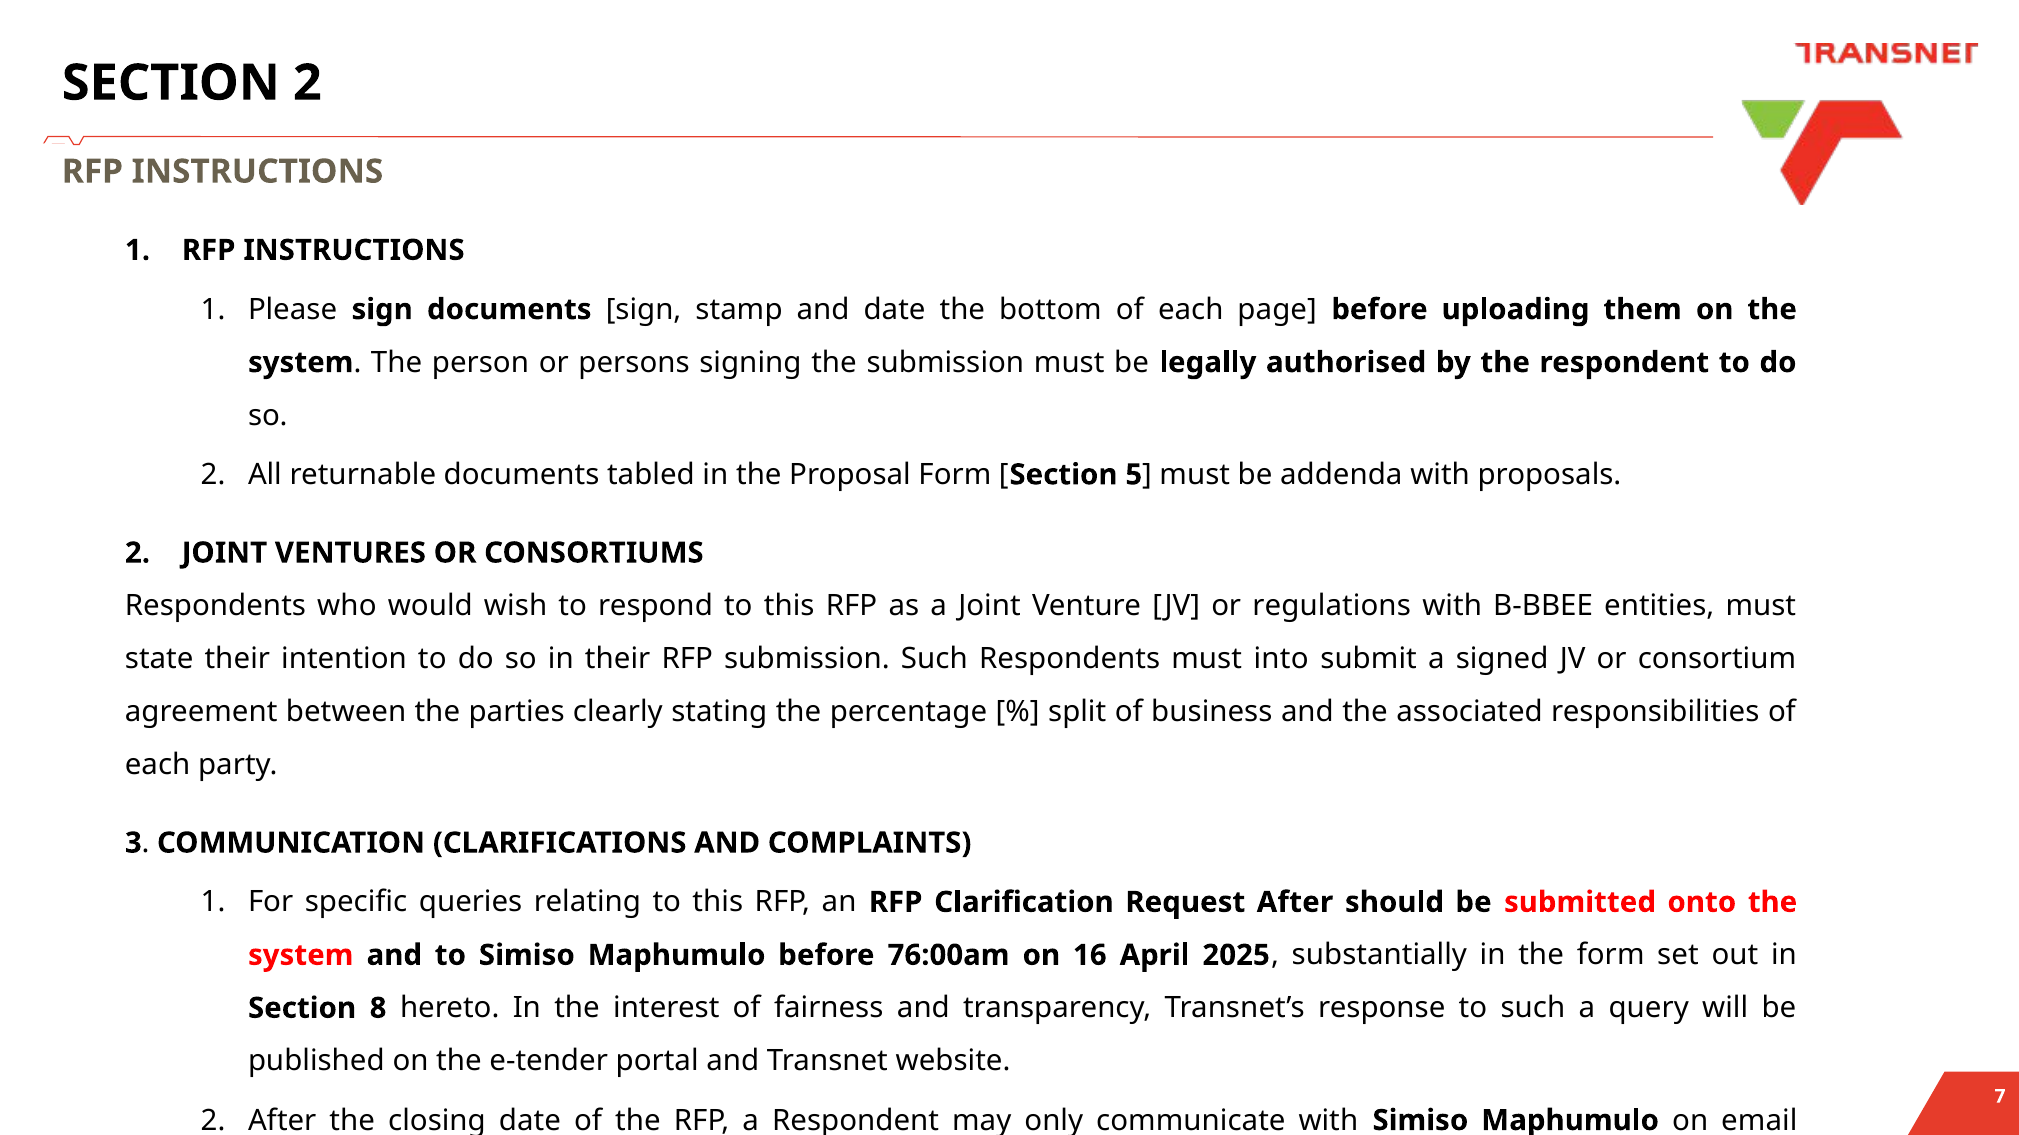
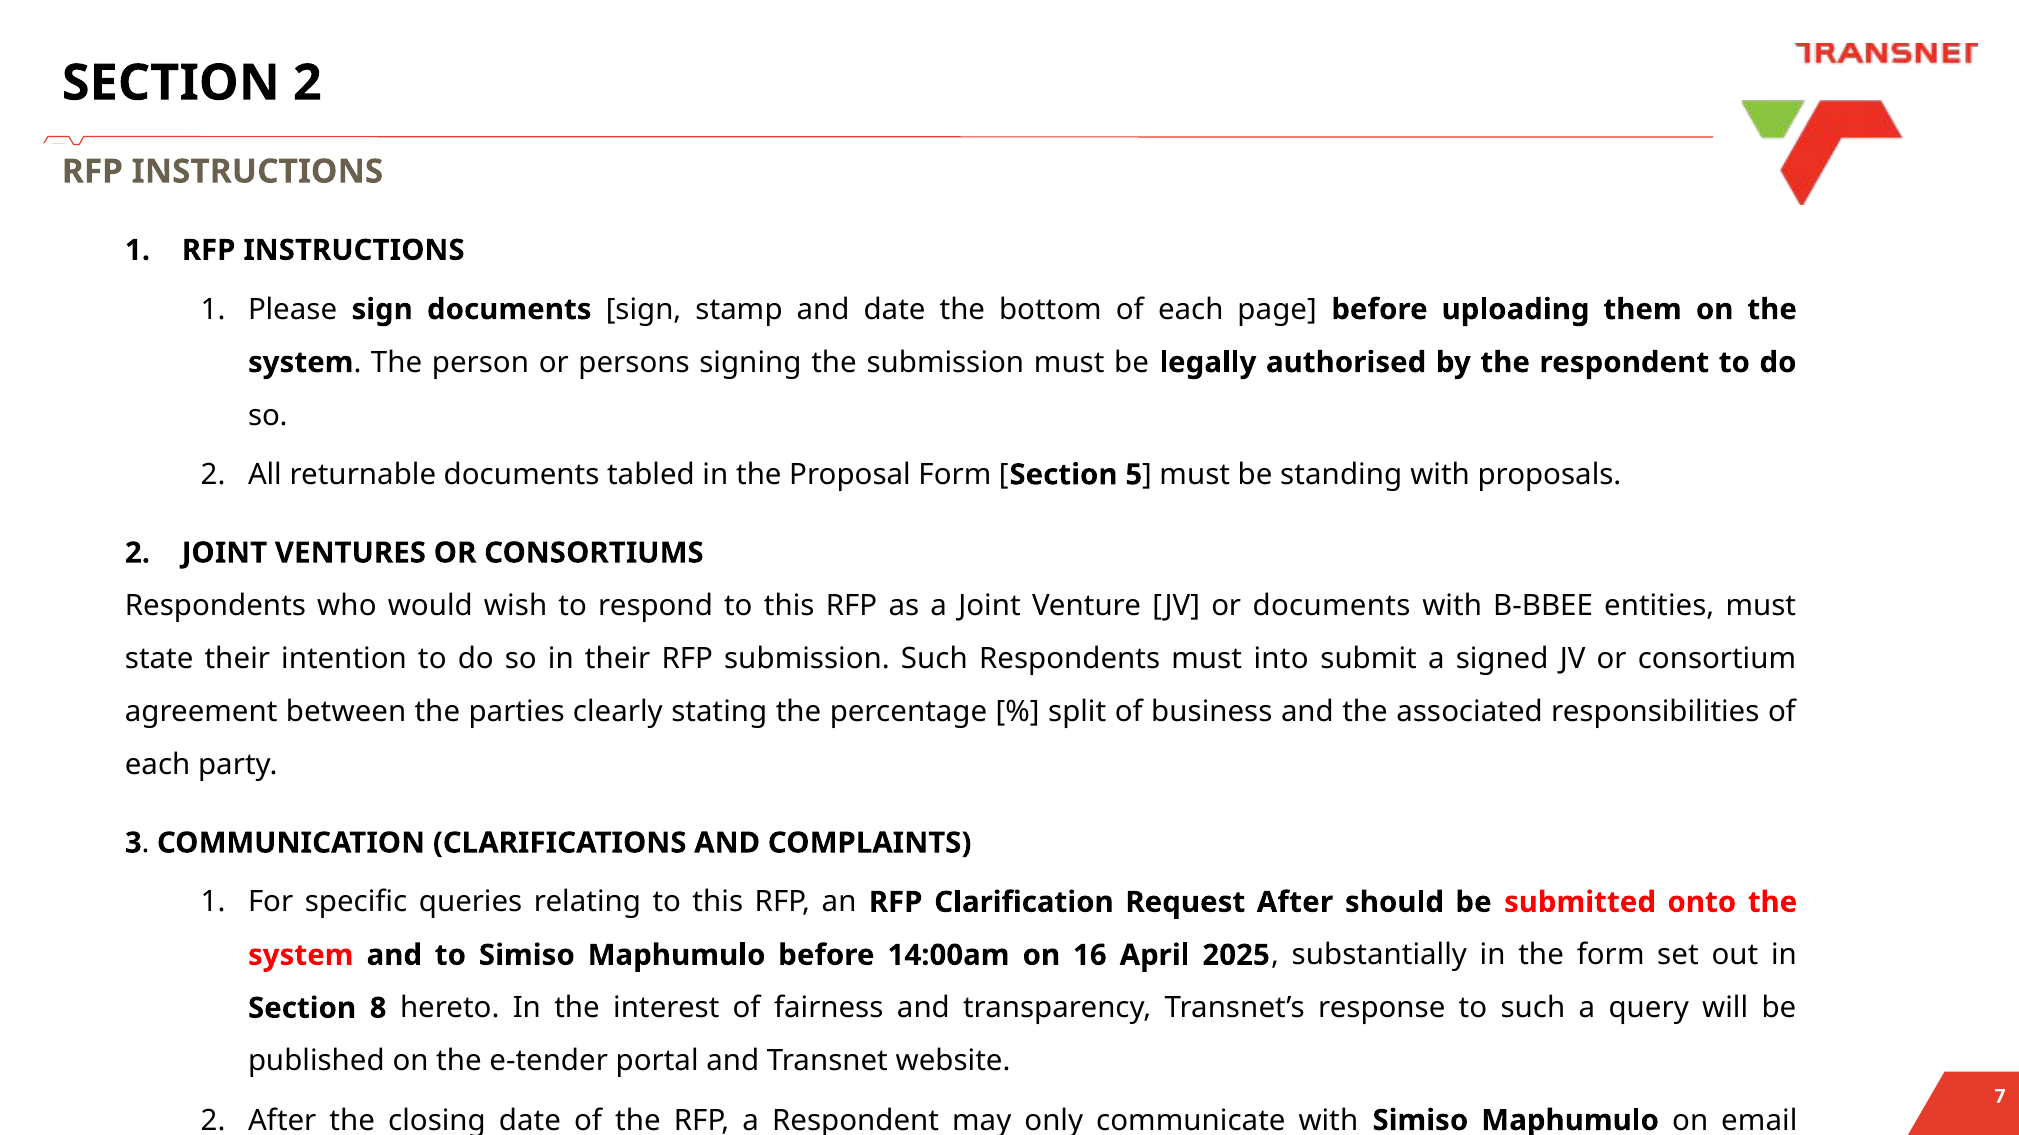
addenda: addenda -> standing
or regulations: regulations -> documents
76:00am: 76:00am -> 14:00am
